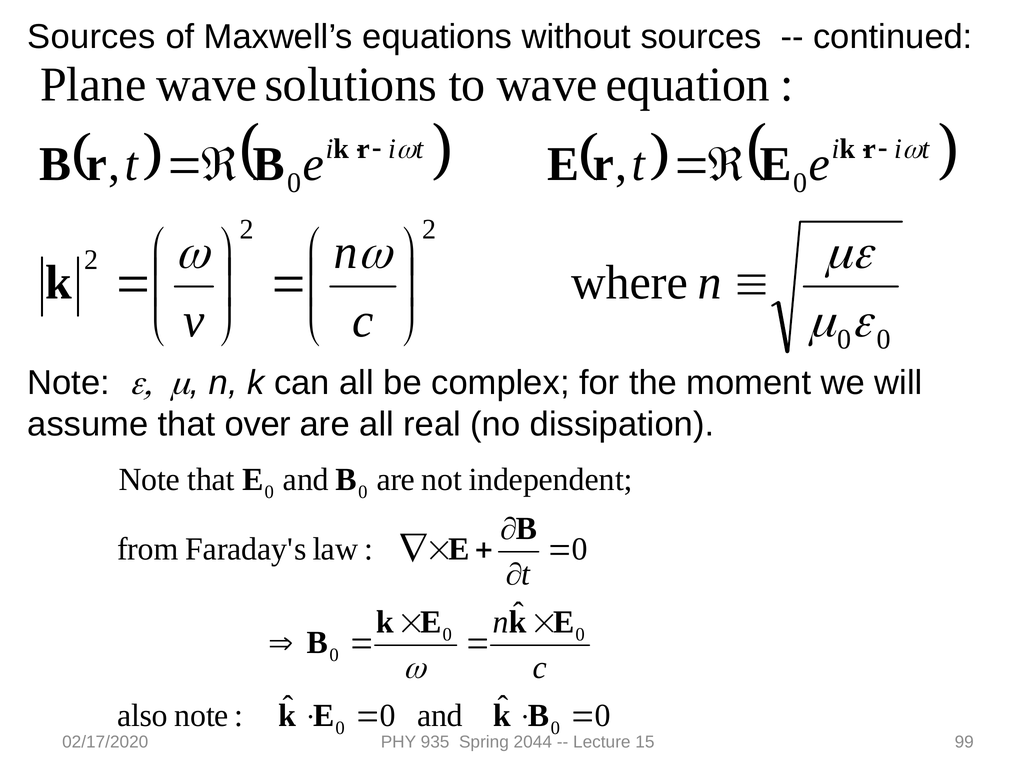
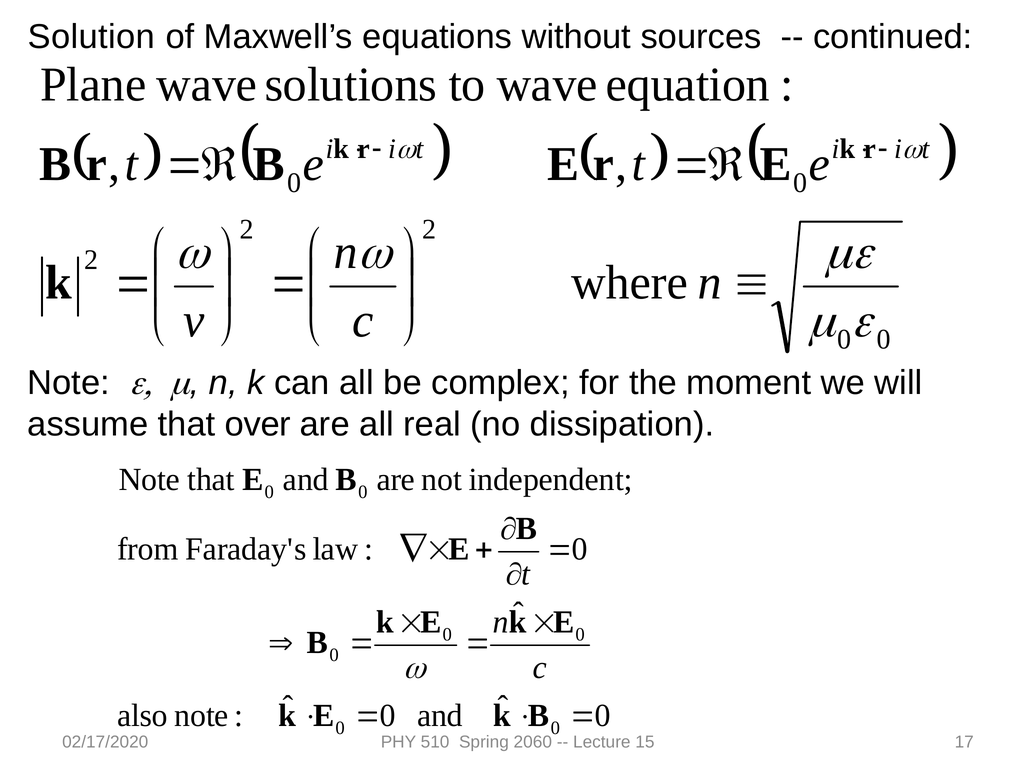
Sources at (92, 37): Sources -> Solution
935: 935 -> 510
2044: 2044 -> 2060
99: 99 -> 17
